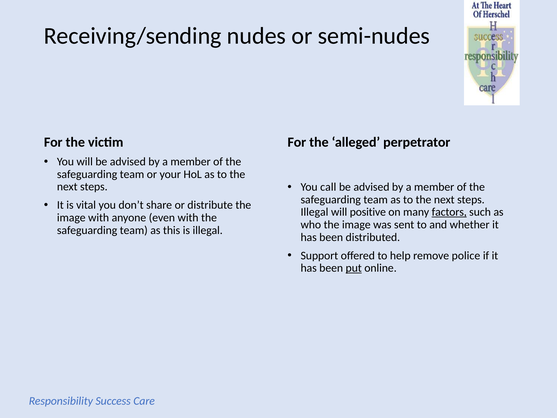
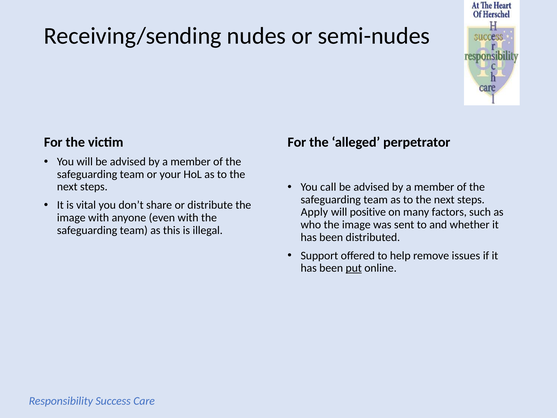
Illegal at (314, 212): Illegal -> Apply
factors underline: present -> none
police: police -> issues
